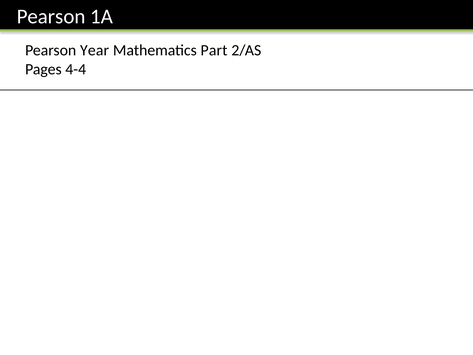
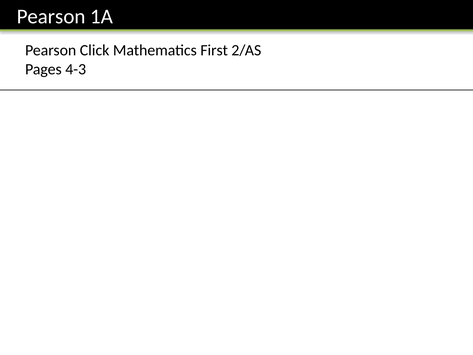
Year: Year -> Click
Part: Part -> First
4-4: 4-4 -> 4-3
